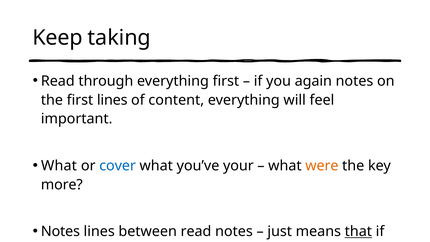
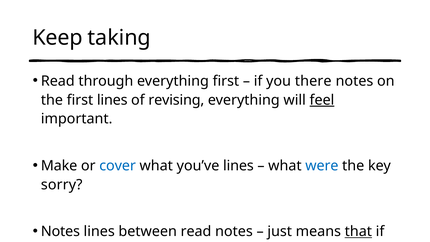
you again: again -> there
content: content -> revising
feel underline: none -> present
What at (59, 166): What -> Make
you’ve your: your -> lines
were colour: orange -> blue
more at (62, 185): more -> sorry
